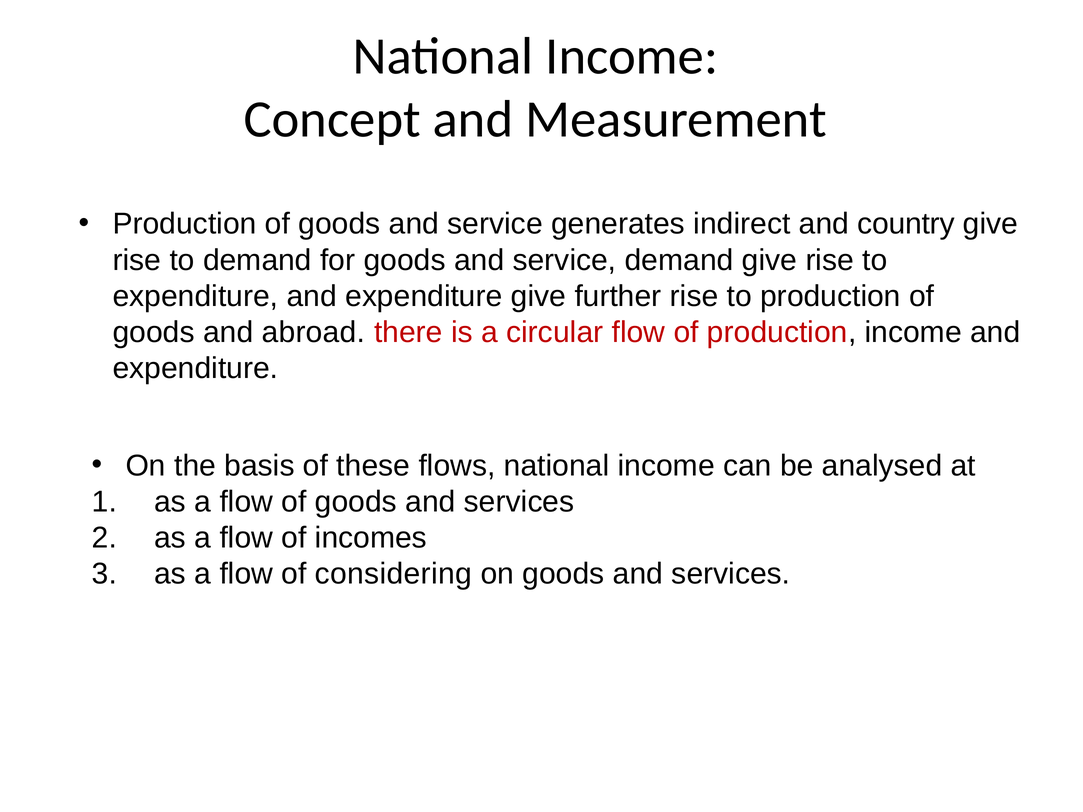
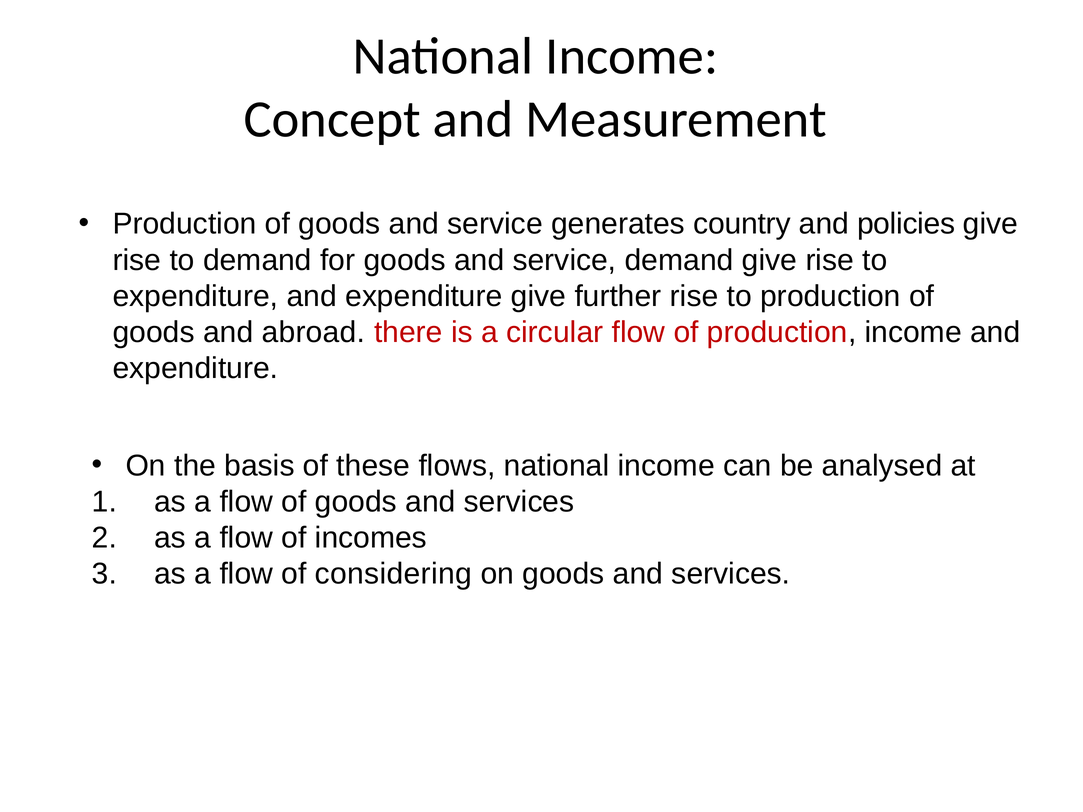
indirect: indirect -> country
country: country -> policies
